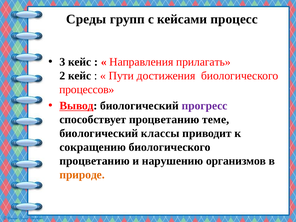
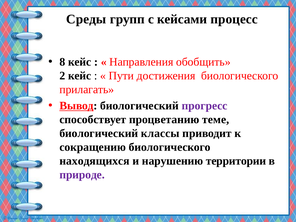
3: 3 -> 8
прилагать: прилагать -> обобщить
процессов: процессов -> прилагать
процветанию at (95, 161): процветанию -> находящихся
организмов: организмов -> территории
природе colour: orange -> purple
